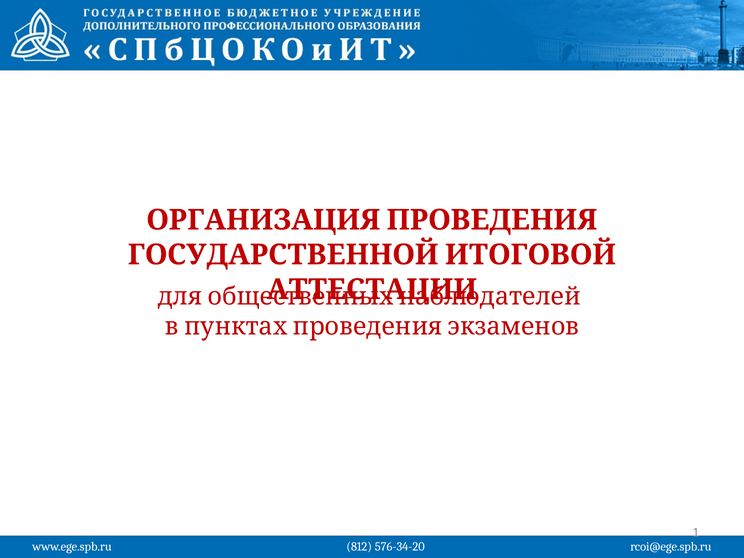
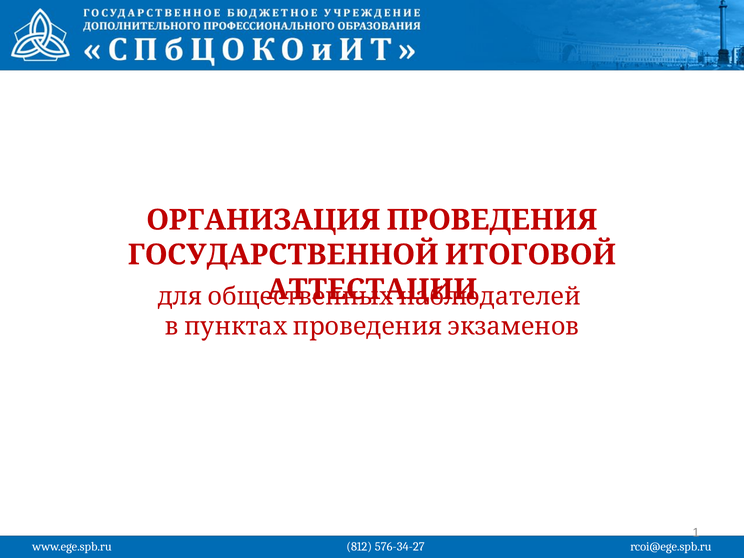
576-34-20: 576-34-20 -> 576-34-27
